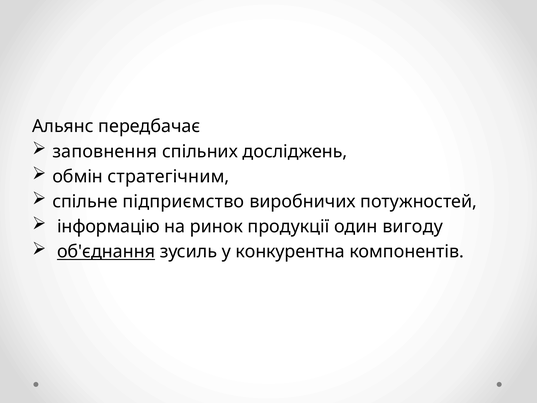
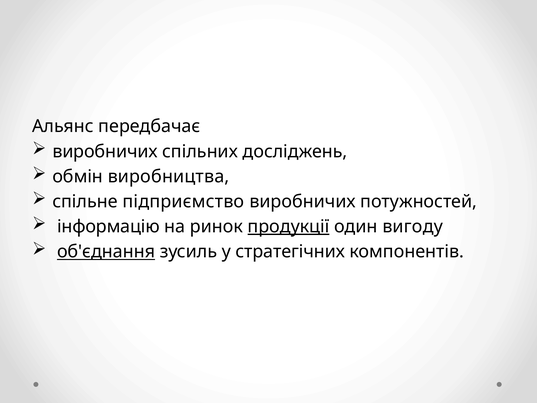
заповнення at (105, 151): заповнення -> виробничих
стратегічним: стратегічним -> виробництва
продукції underline: none -> present
конкурентна: конкурентна -> стратегічних
